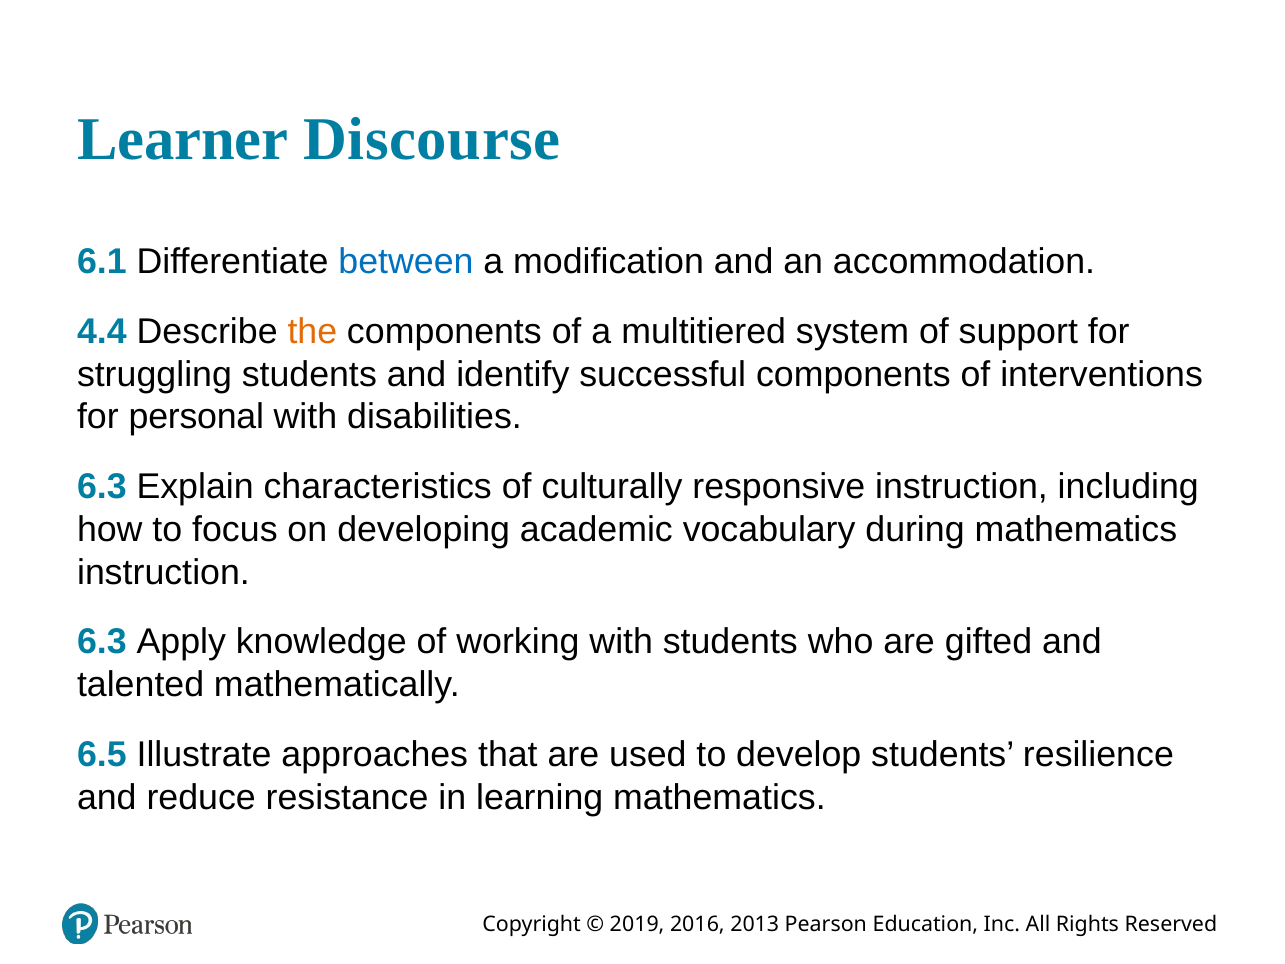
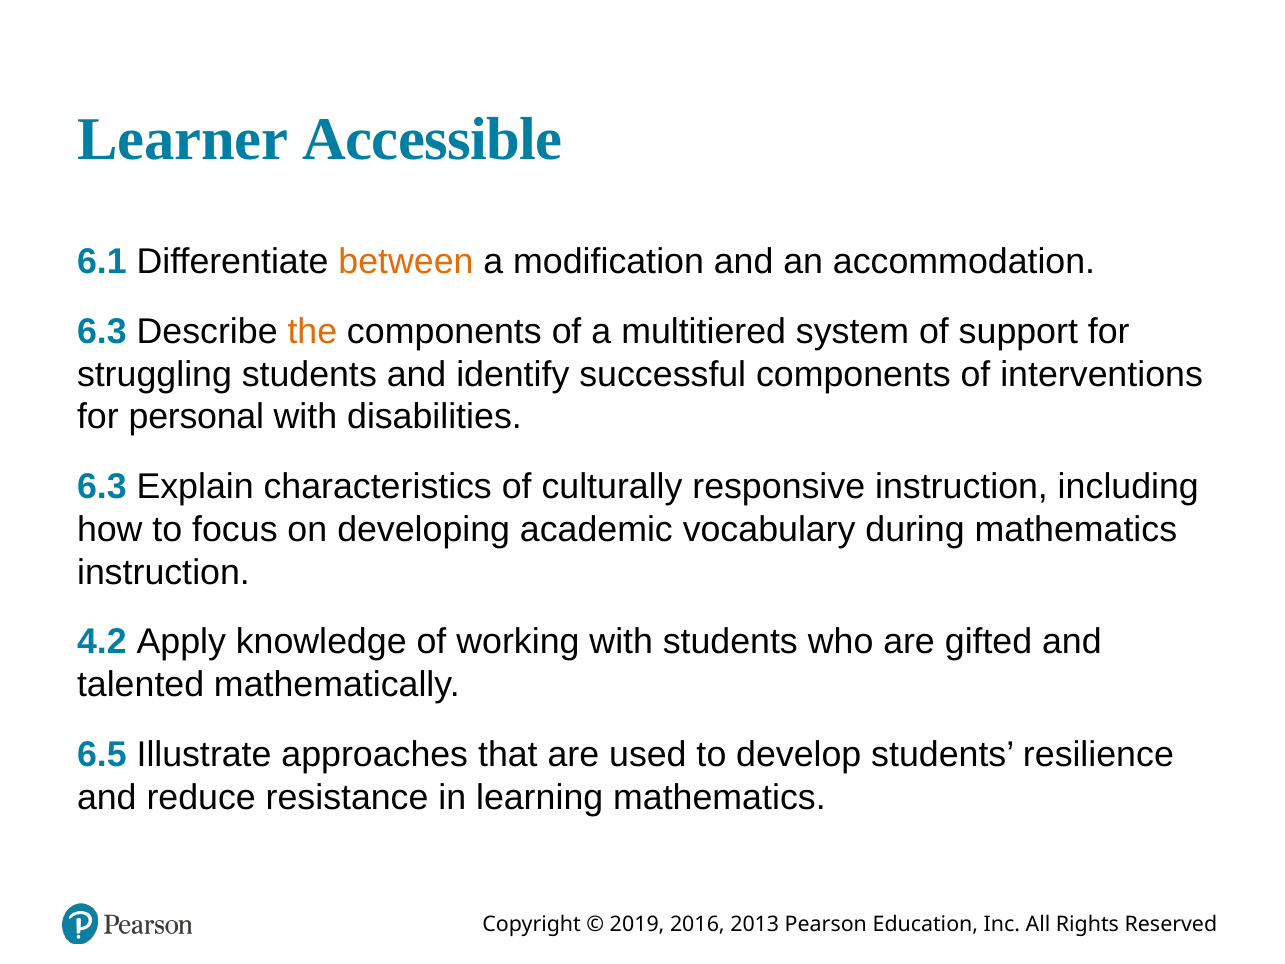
Discourse: Discourse -> Accessible
between colour: blue -> orange
4.4 at (102, 331): 4.4 -> 6.3
6.3 at (102, 642): 6.3 -> 4.2
